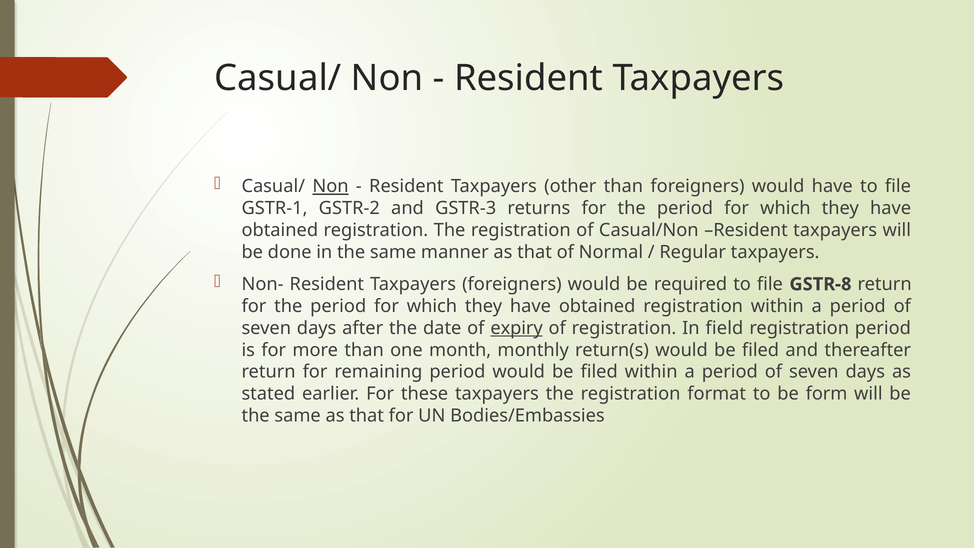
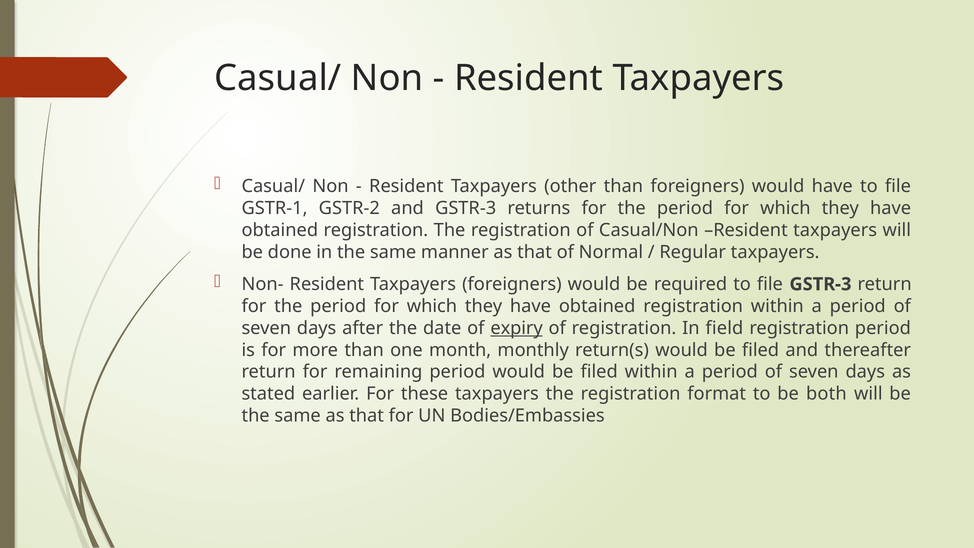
Non at (330, 186) underline: present -> none
file GSTR-8: GSTR-8 -> GSTR-3
form: form -> both
